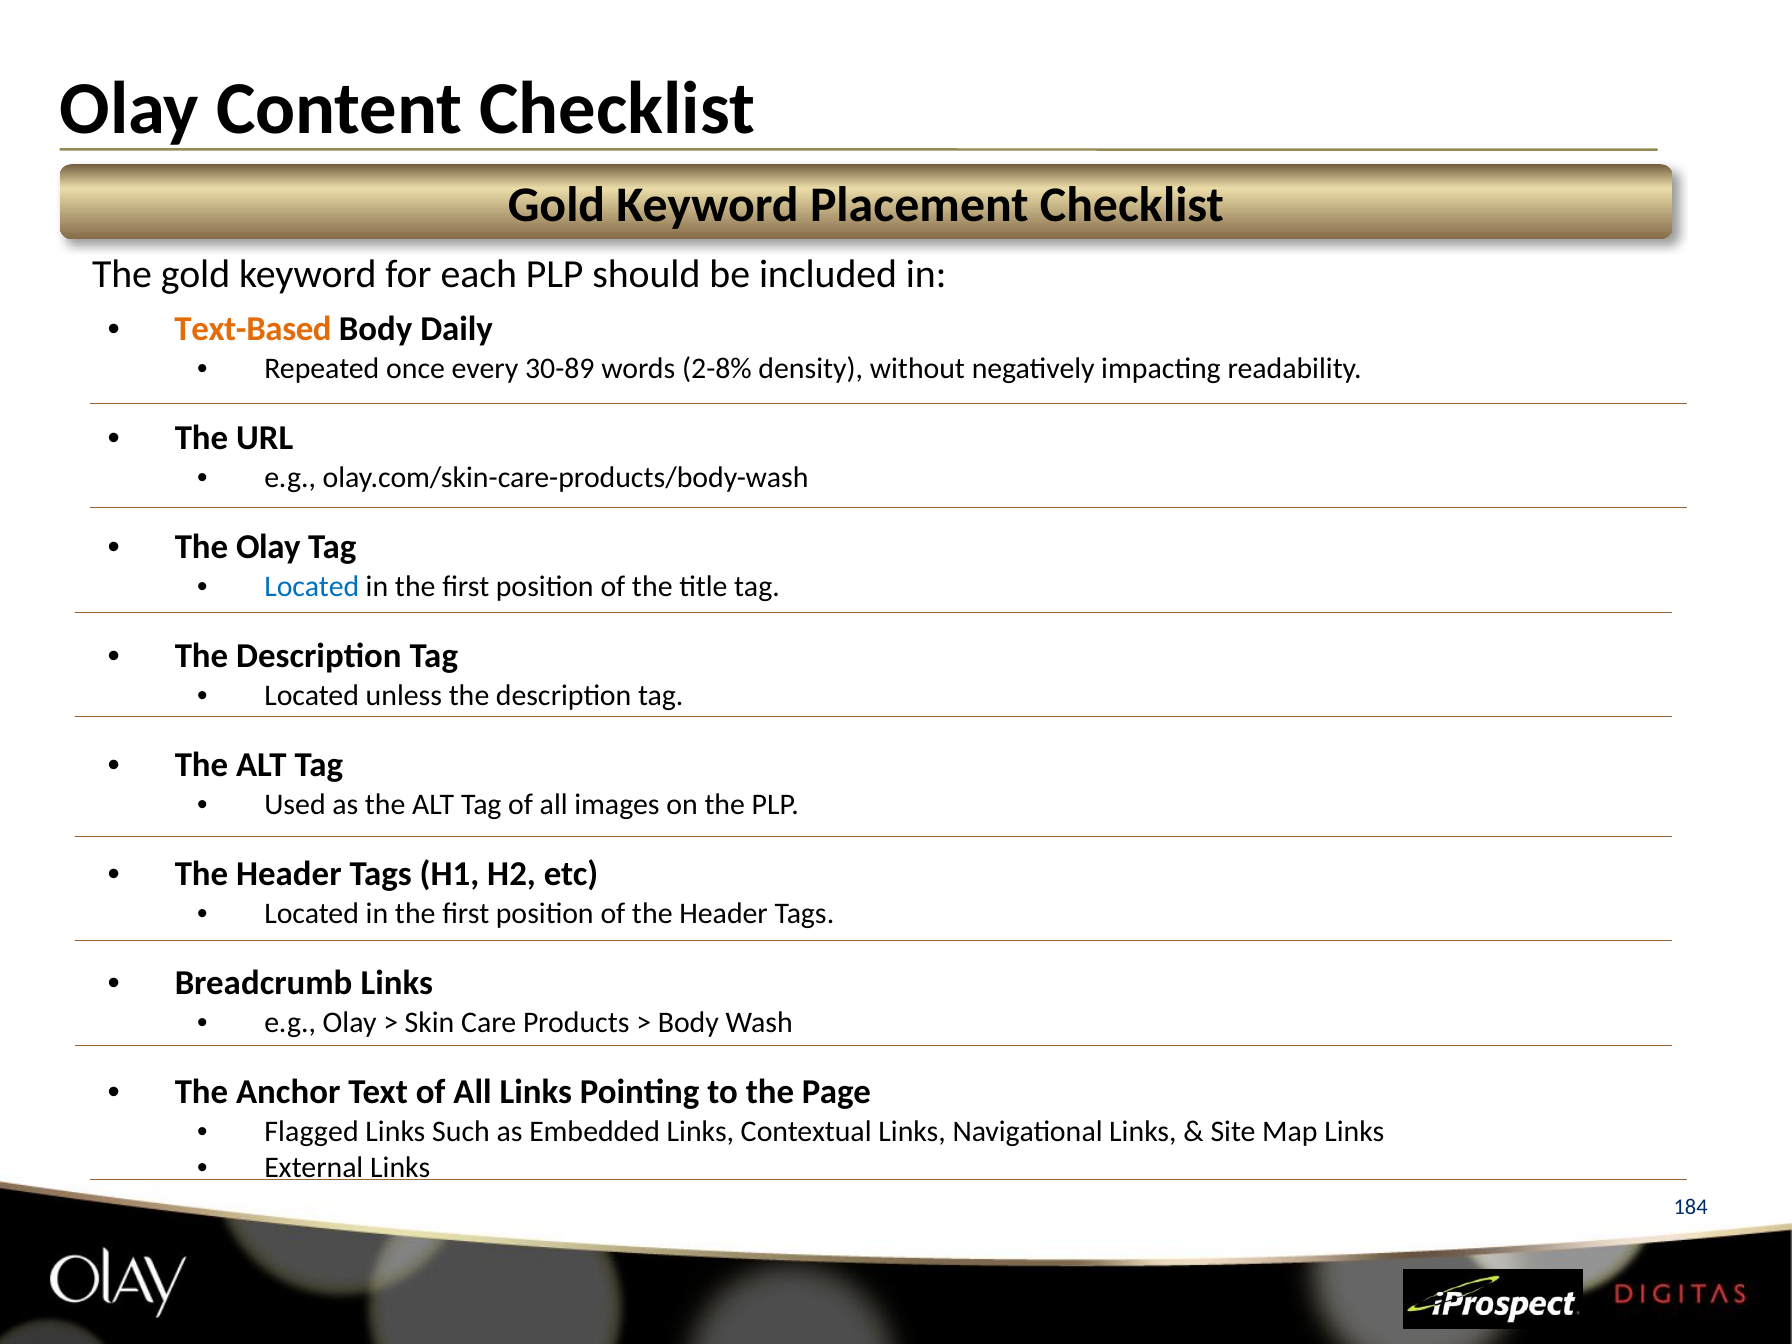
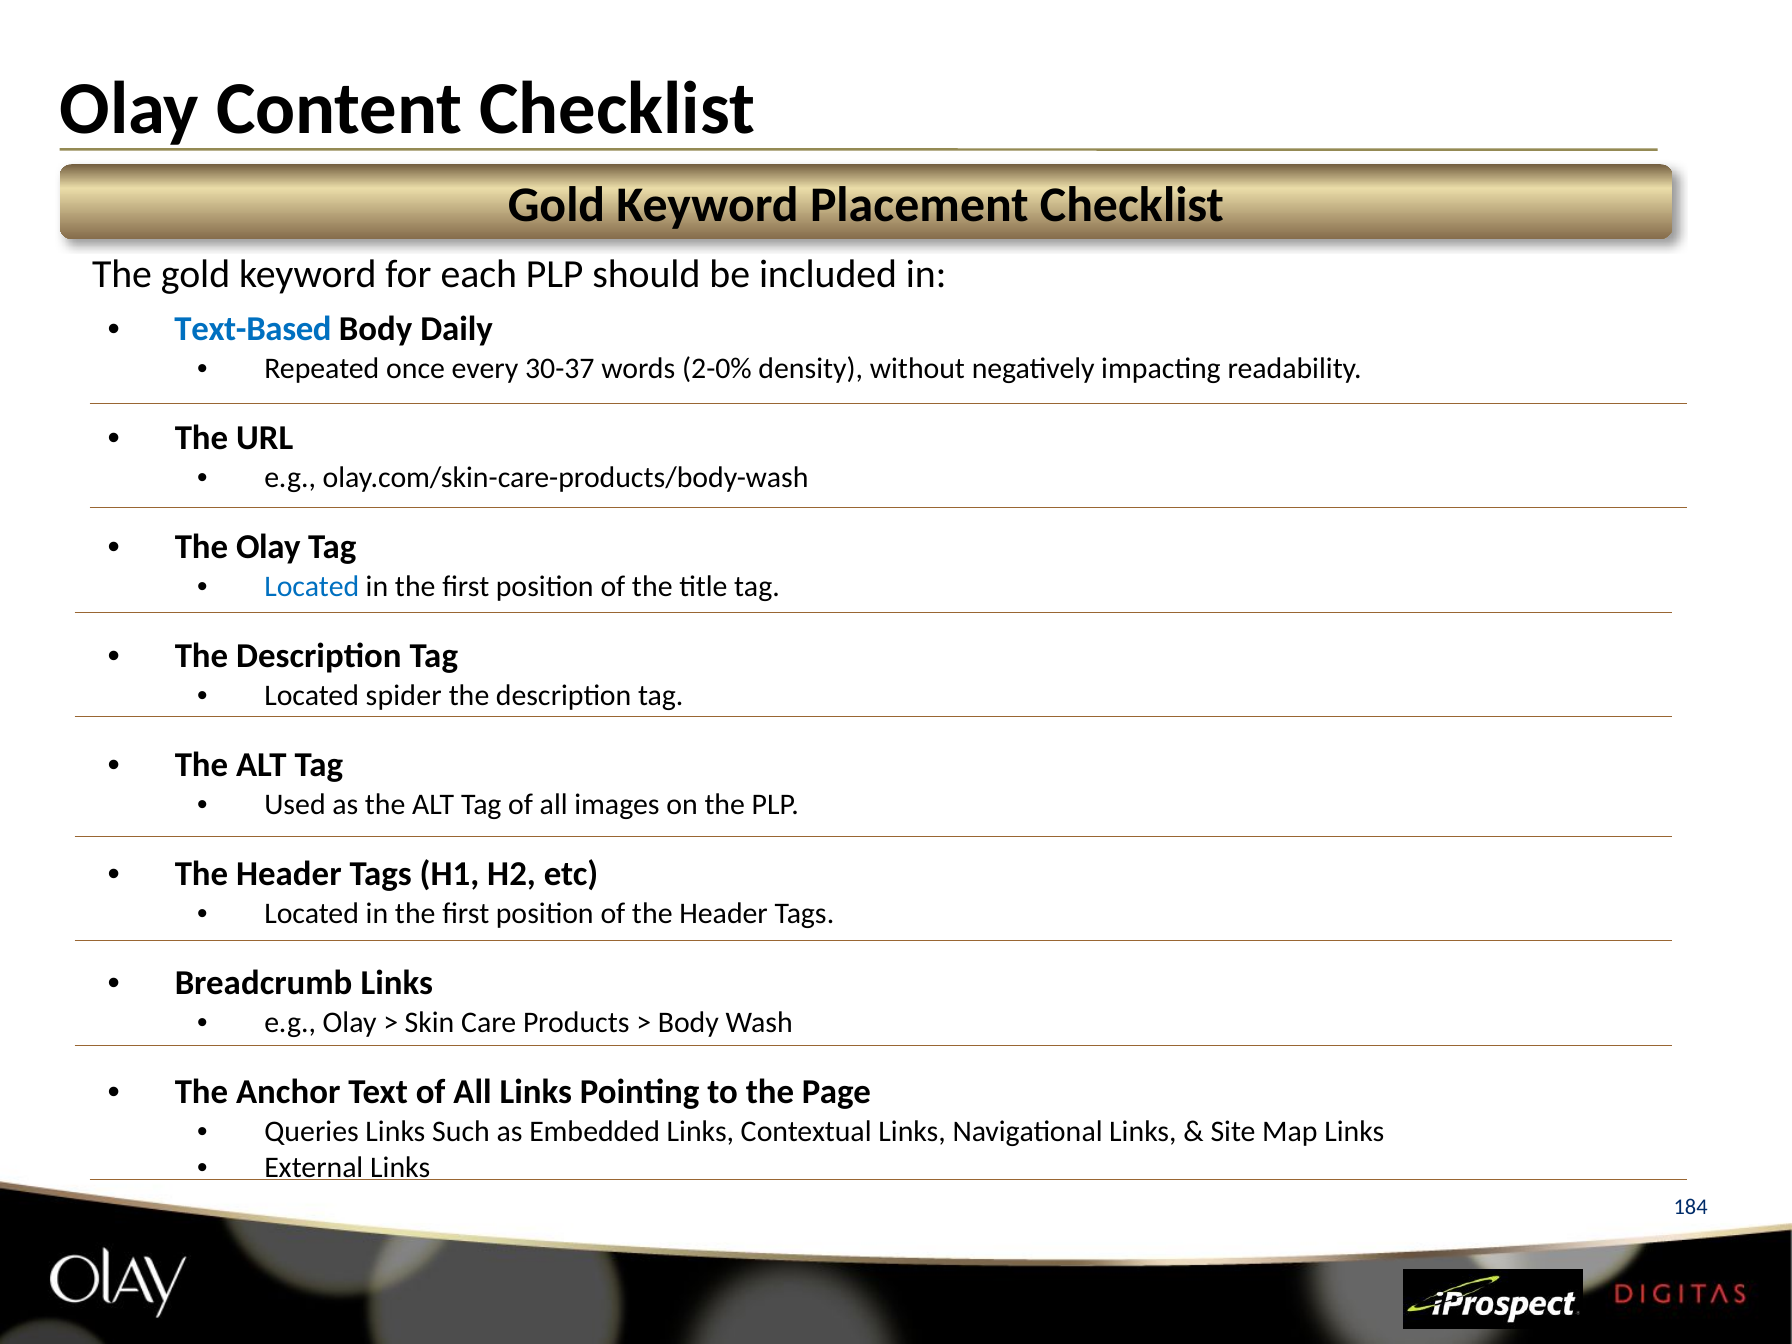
Text-Based colour: orange -> blue
30-89: 30-89 -> 30-37
2-8%: 2-8% -> 2-0%
unless: unless -> spider
Flagged: Flagged -> Queries
